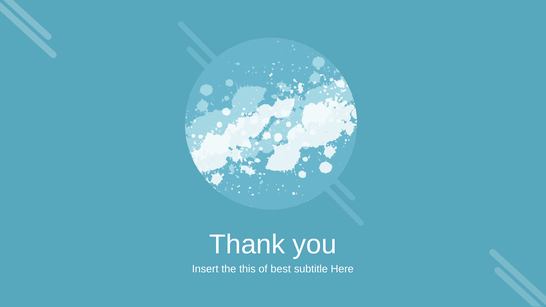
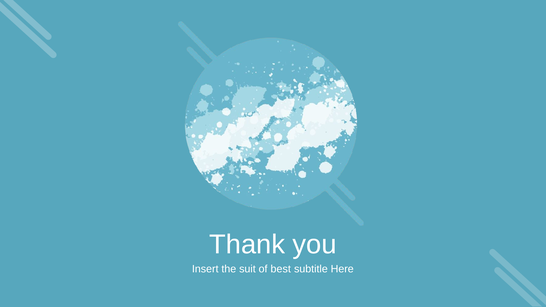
this: this -> suit
